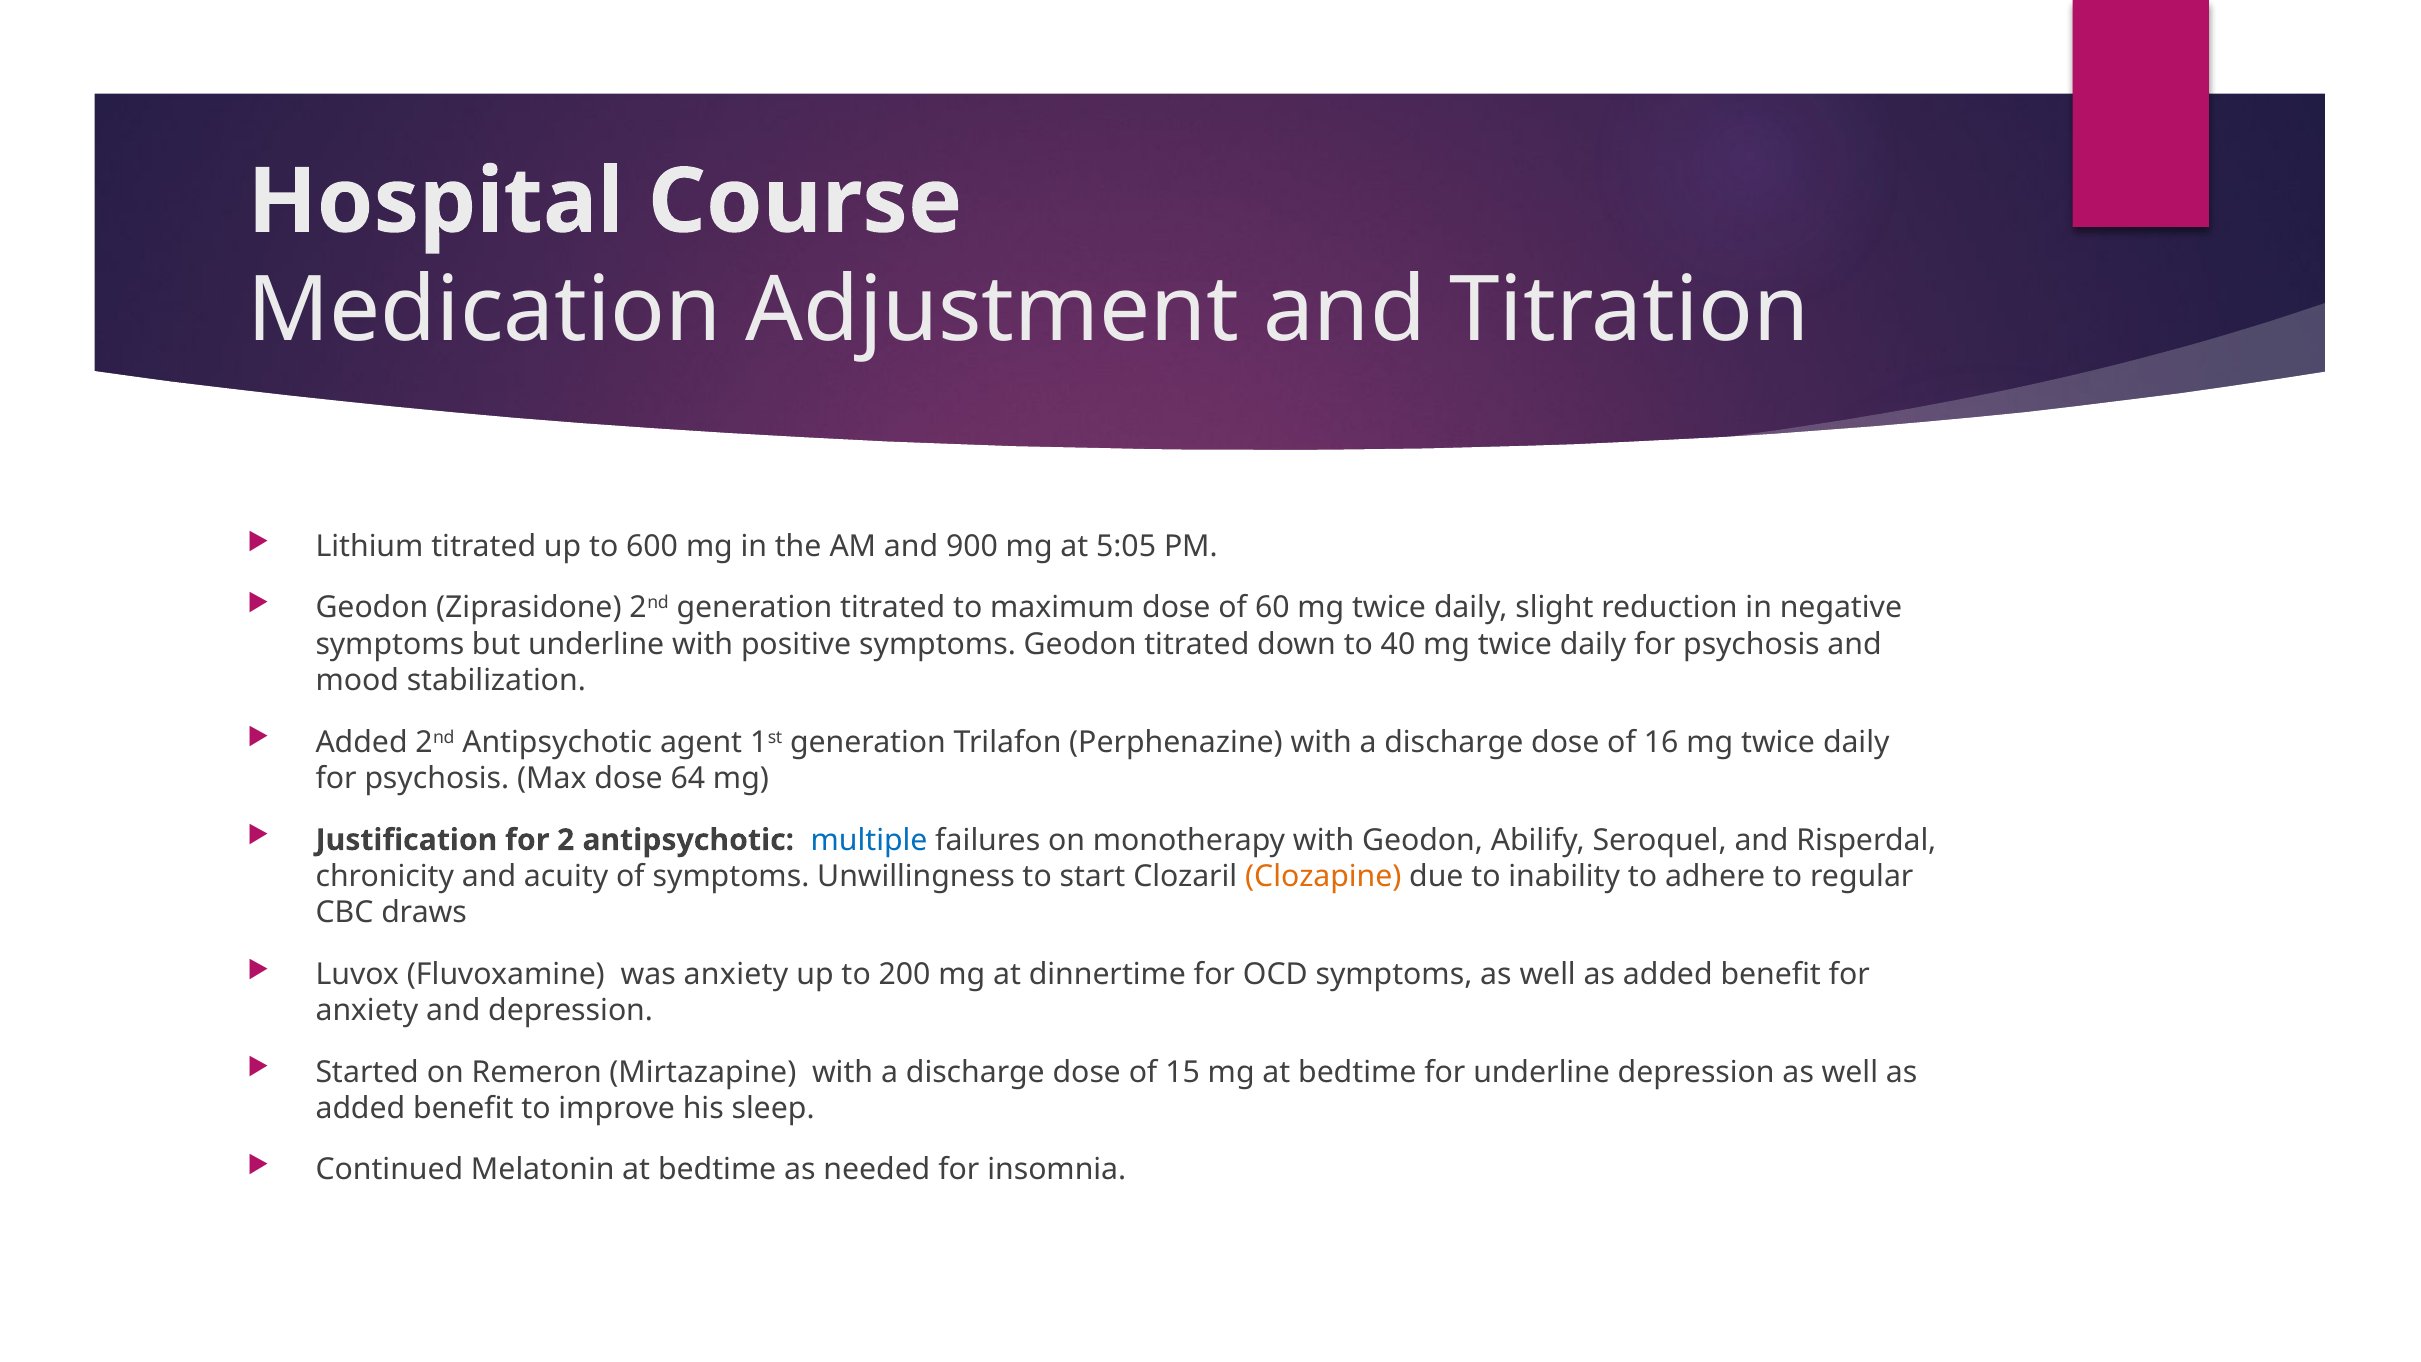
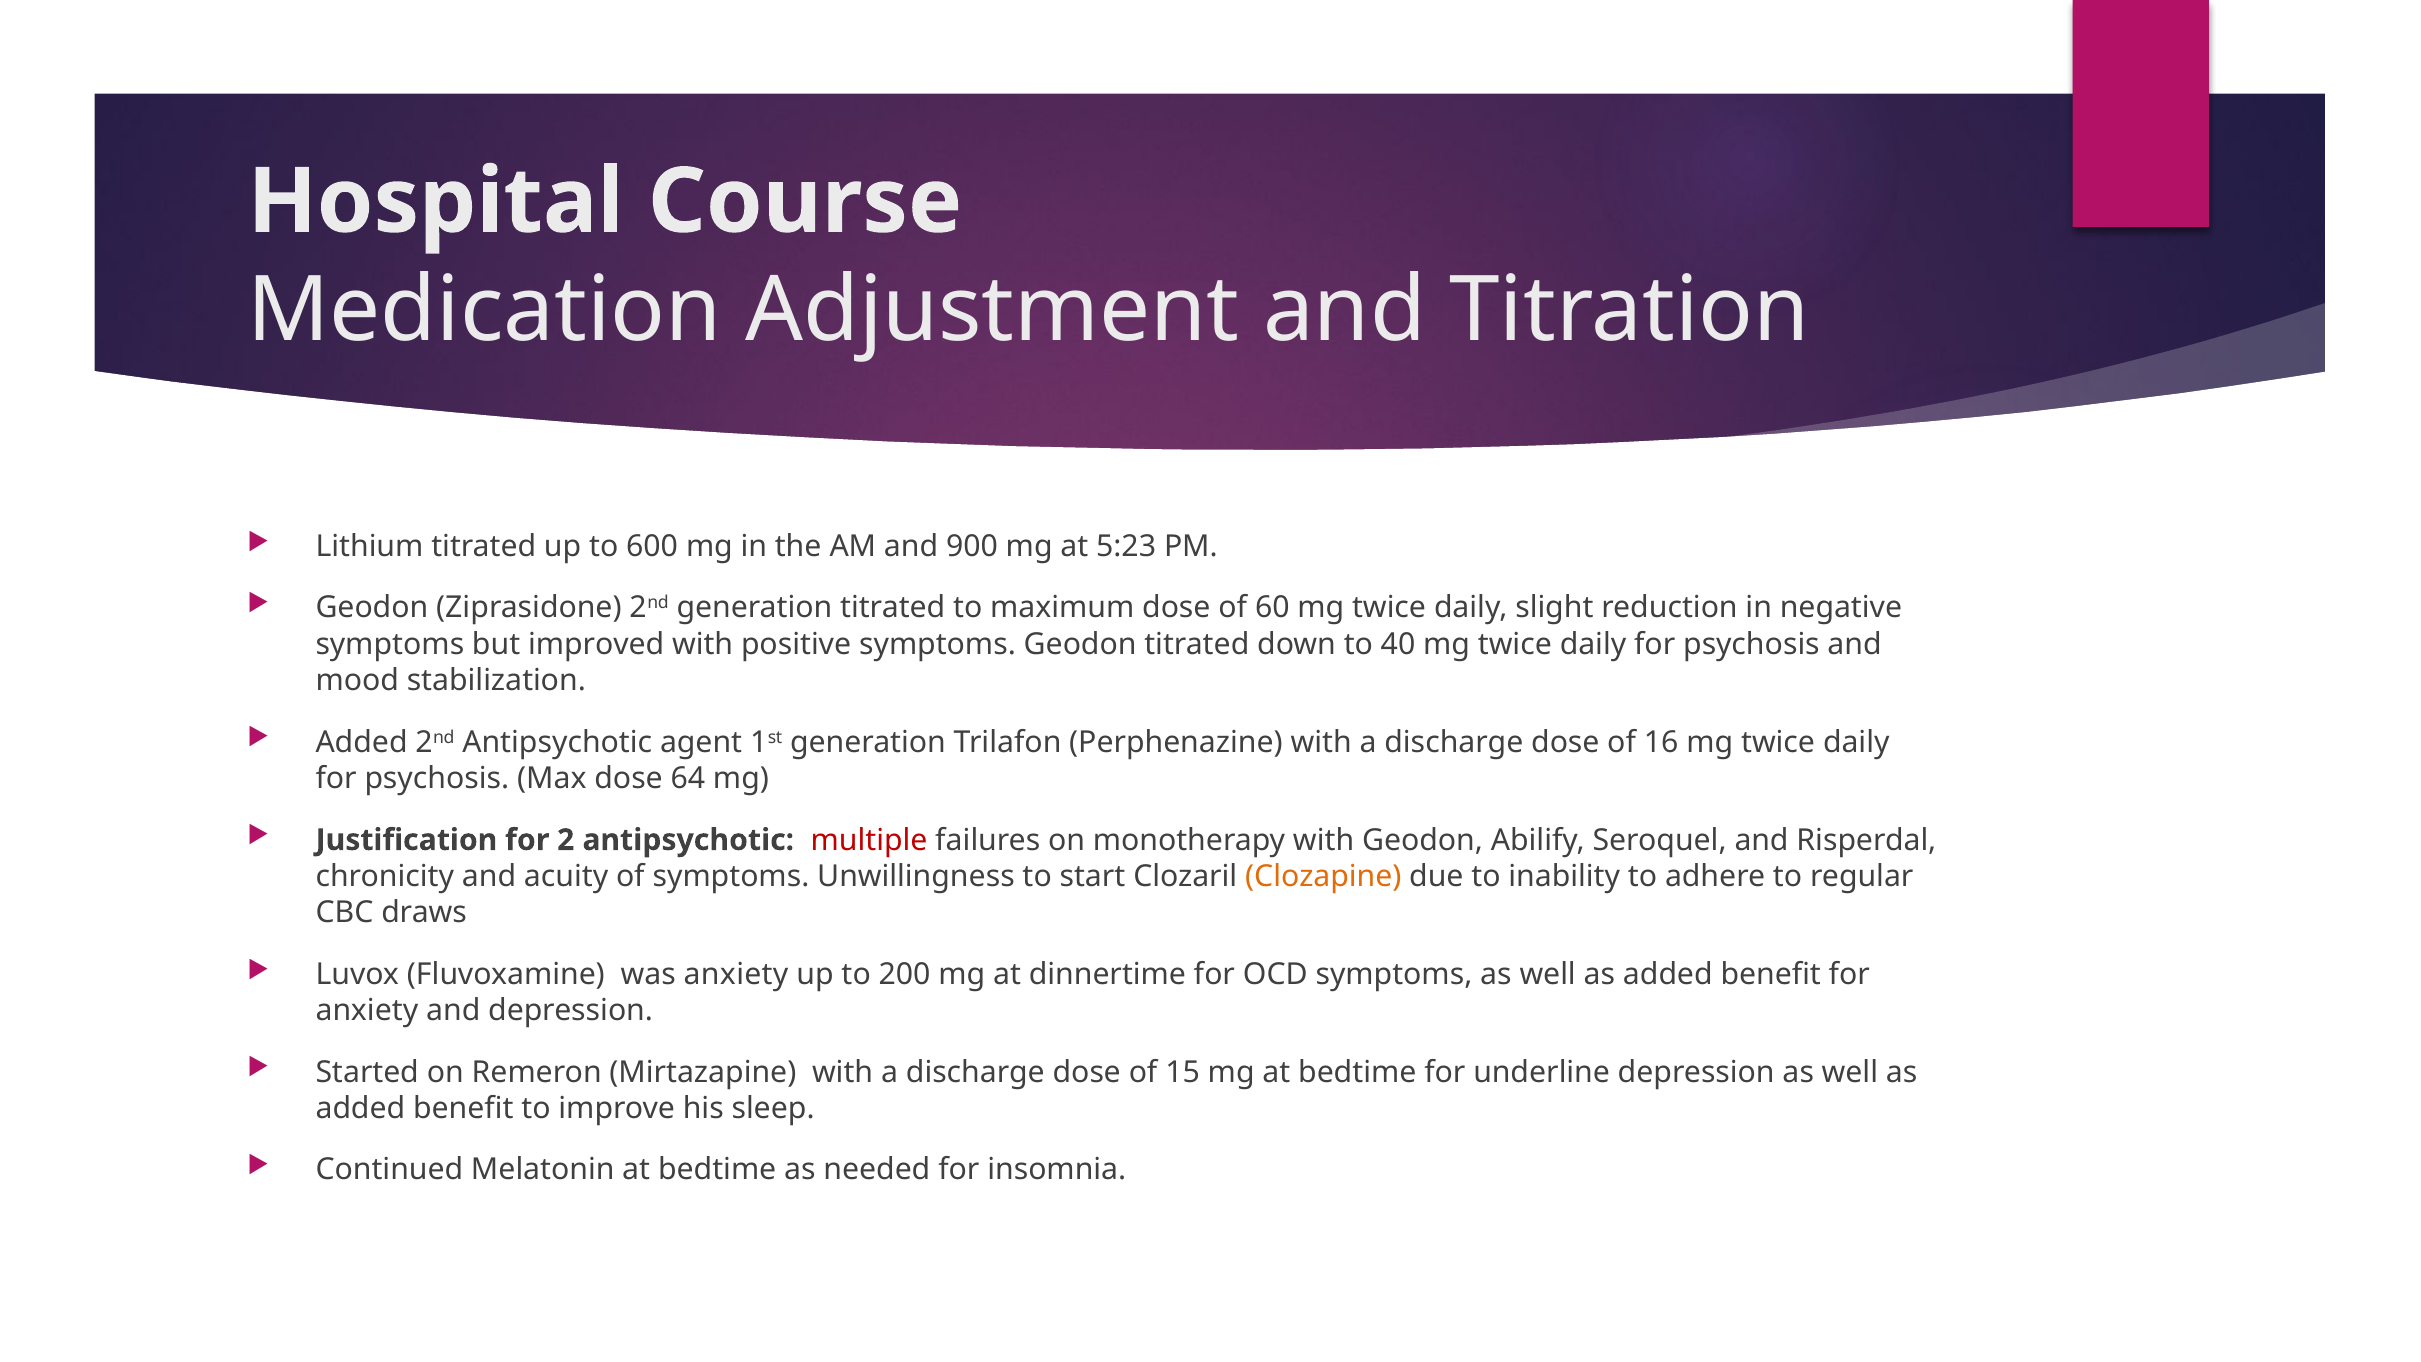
5:05: 5:05 -> 5:23
but underline: underline -> improved
multiple colour: blue -> red
